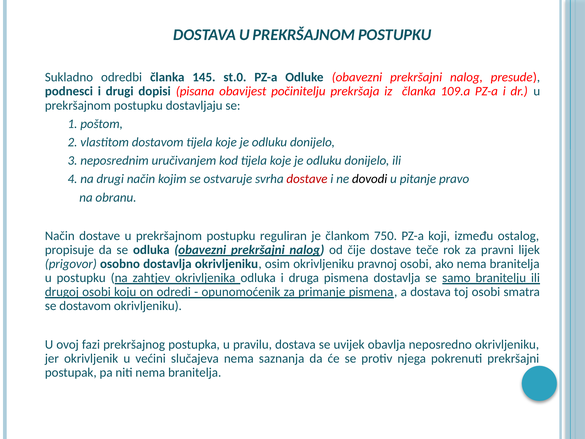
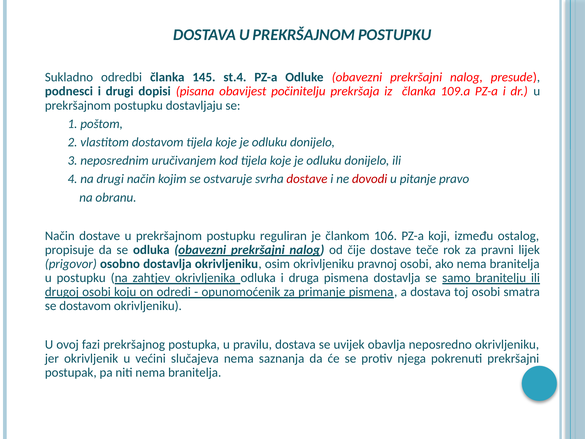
st.0: st.0 -> st.4
dovodi colour: black -> red
750: 750 -> 106
